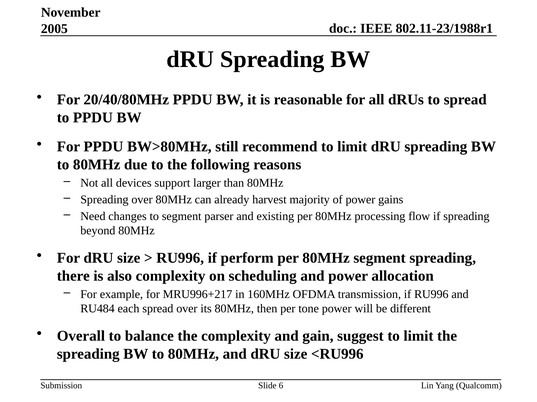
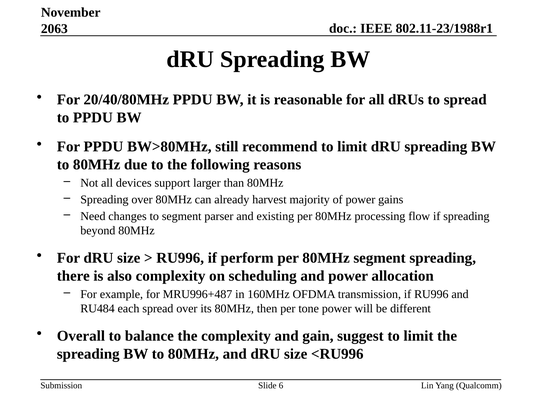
2005: 2005 -> 2063
MRU996+217: MRU996+217 -> MRU996+487
